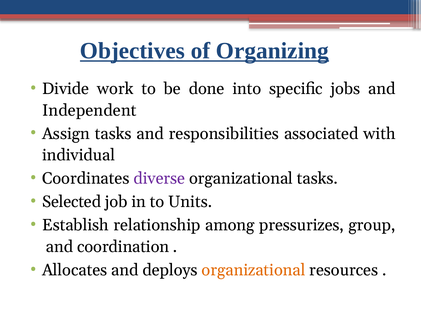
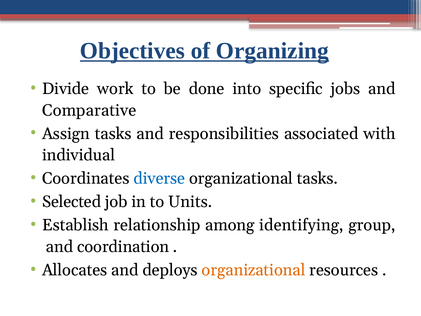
Independent: Independent -> Comparative
diverse colour: purple -> blue
pressurizes: pressurizes -> identifying
